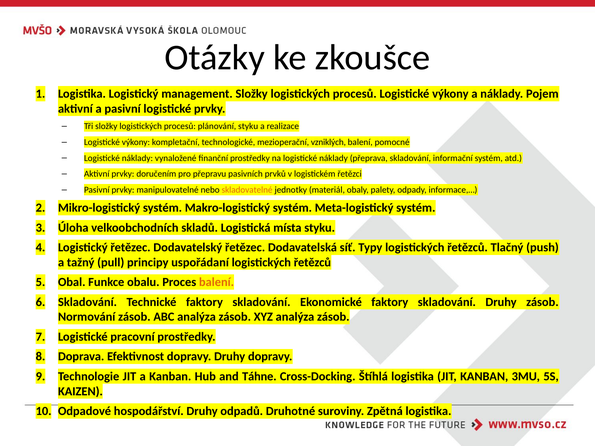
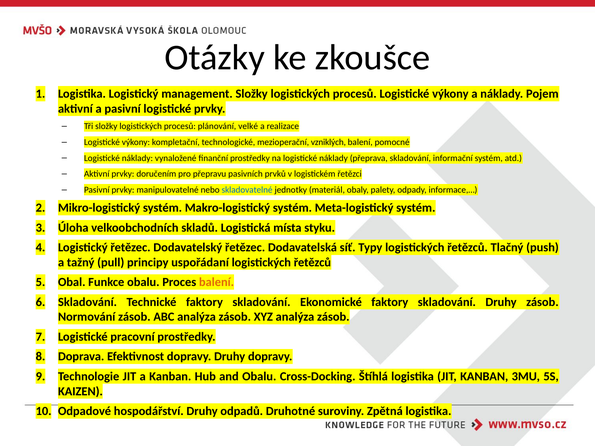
plánování styku: styku -> velké
skladovatelné colour: orange -> blue
and Táhne: Táhne -> Obalu
